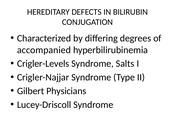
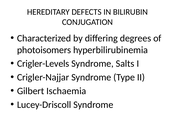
accompanied: accompanied -> photoisomers
Physicians: Physicians -> Ischaemia
